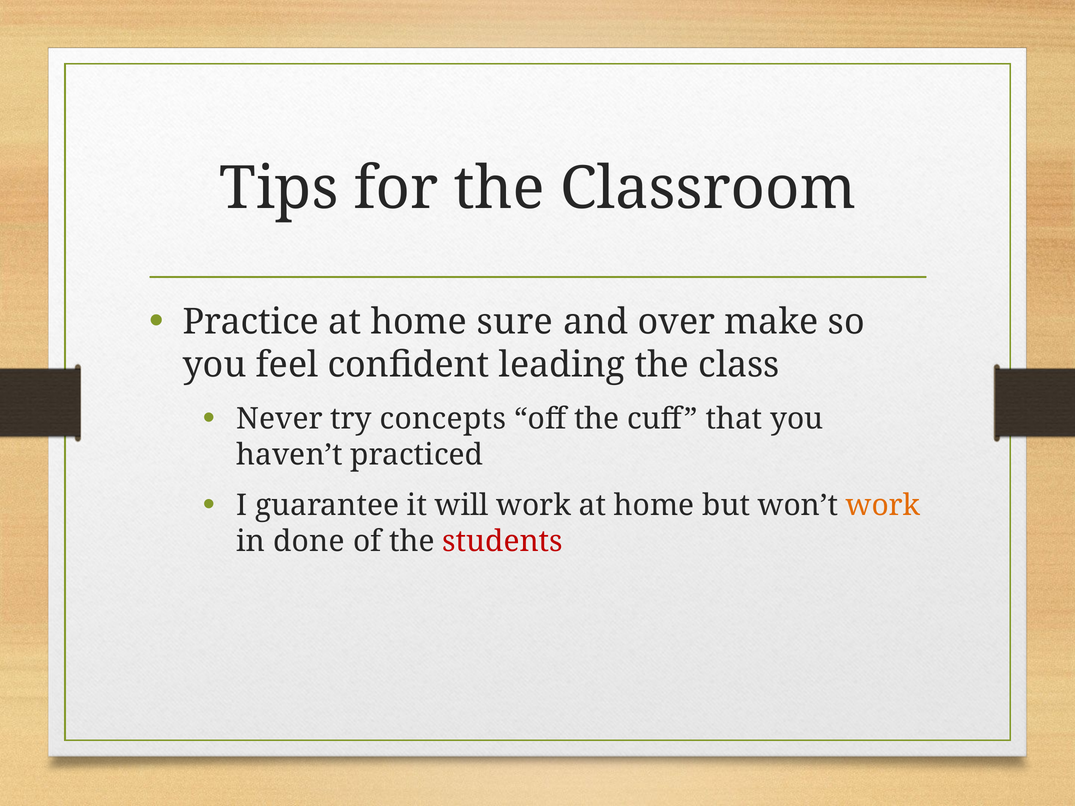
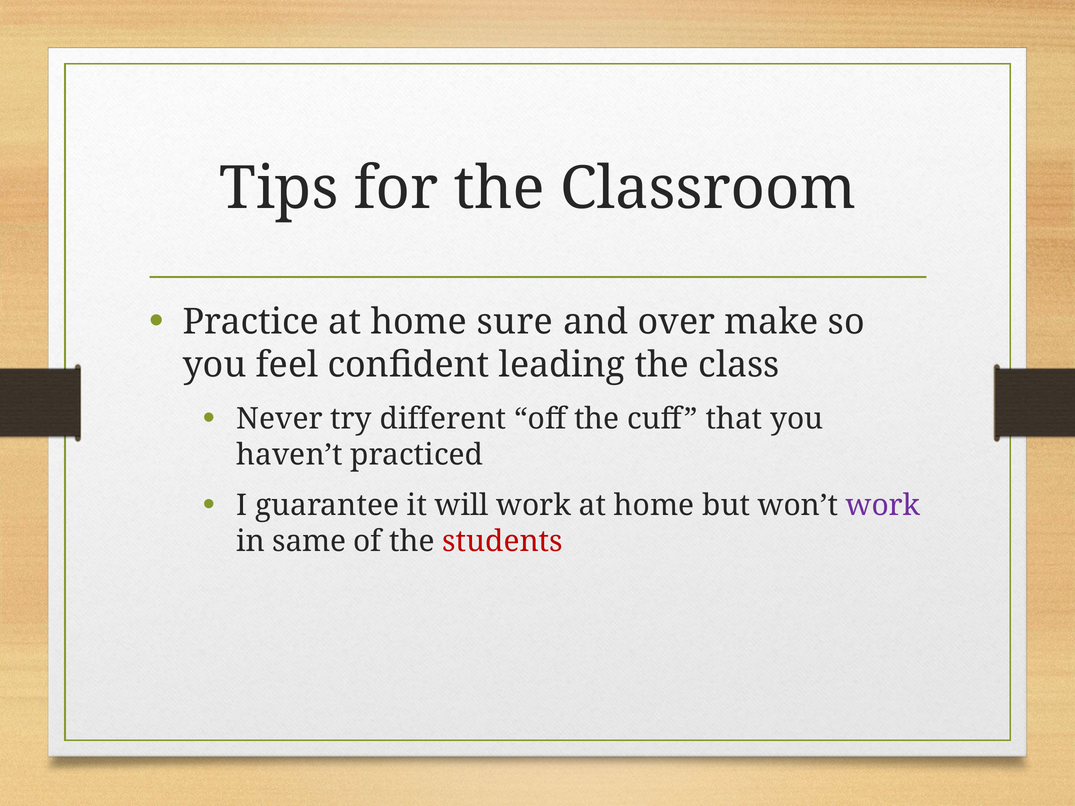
concepts: concepts -> different
work at (883, 506) colour: orange -> purple
done: done -> same
